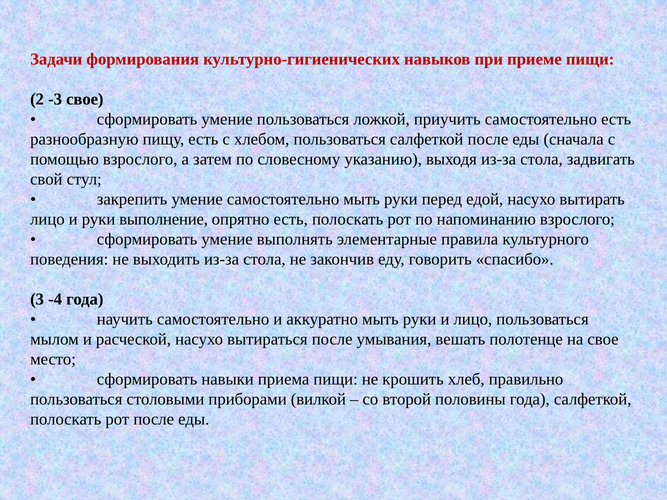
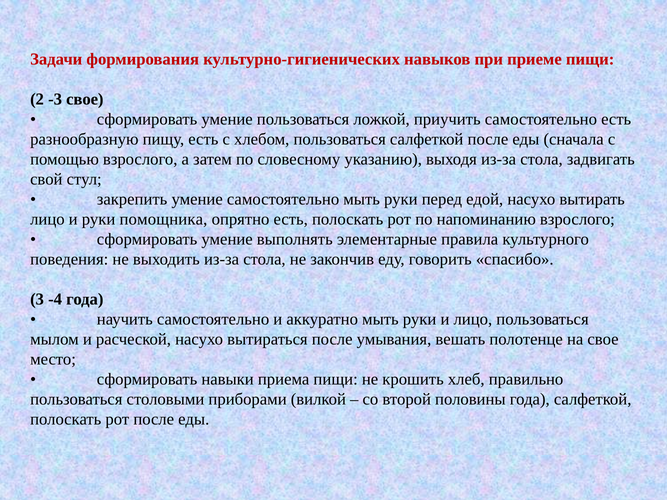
выполнение: выполнение -> помощника
